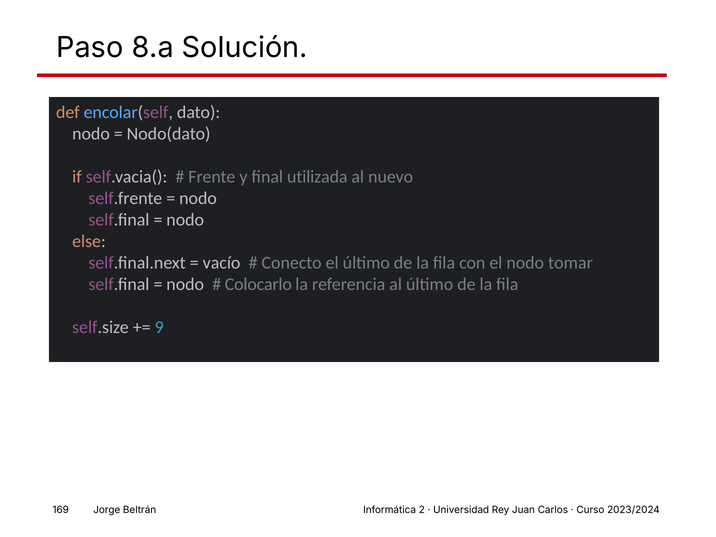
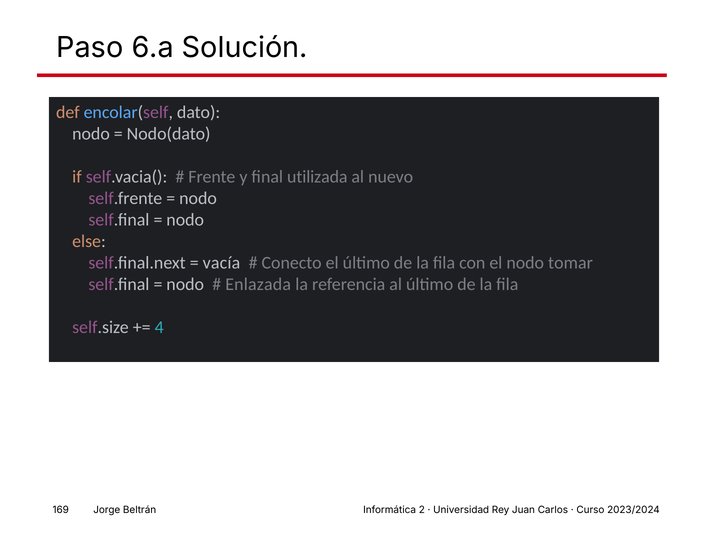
8.a: 8.a -> 6.a
vacío: vacío -> vacía
Colocarlo: Colocarlo -> Enlazada
9: 9 -> 4
